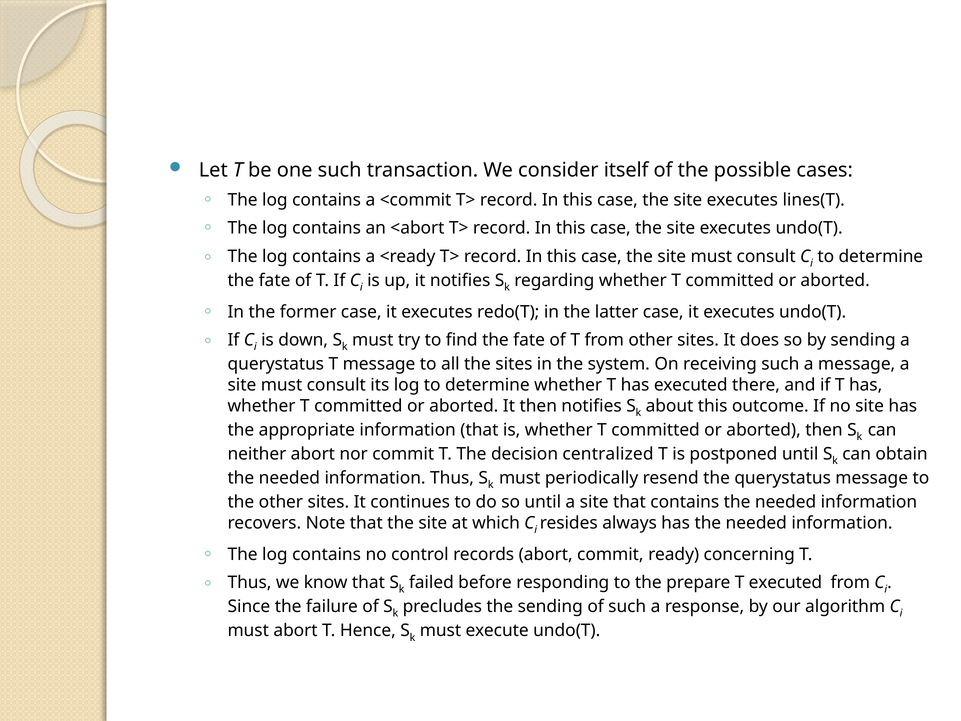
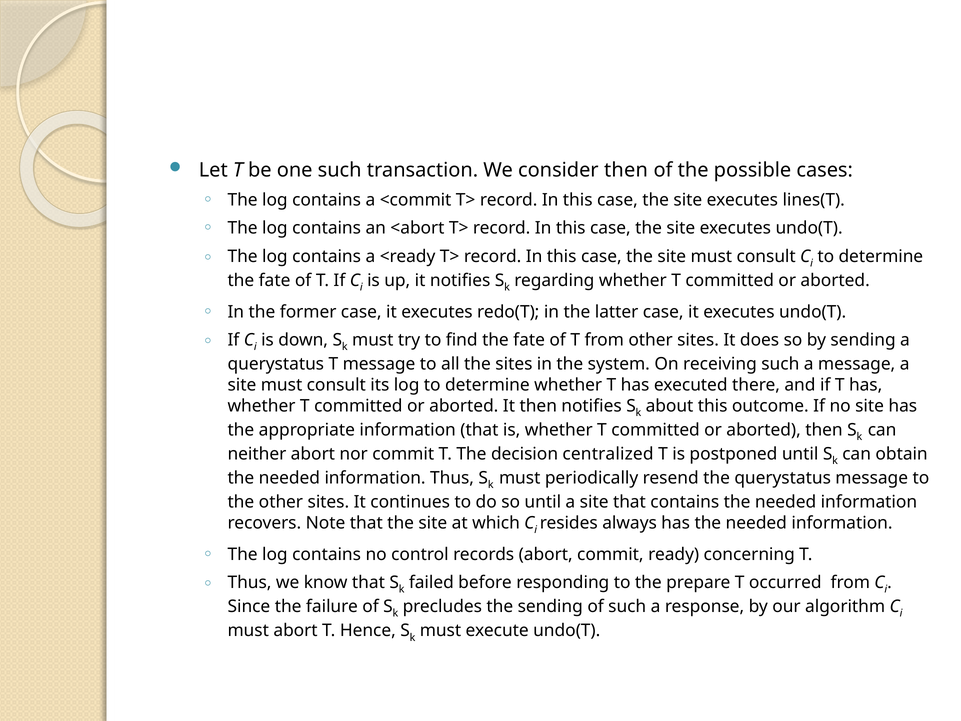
consider itself: itself -> then
T executed: executed -> occurred
